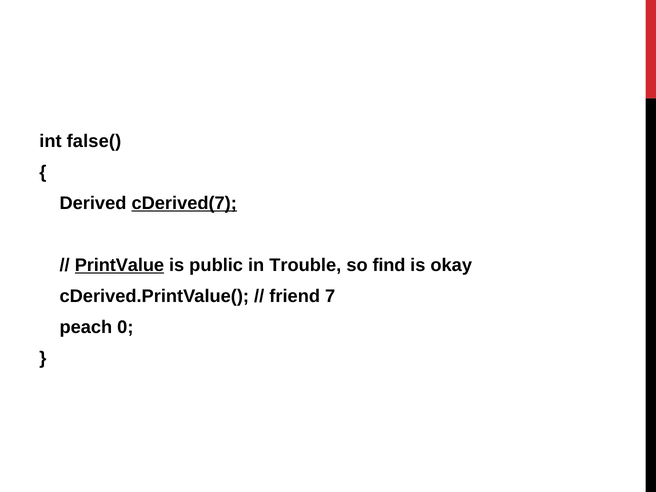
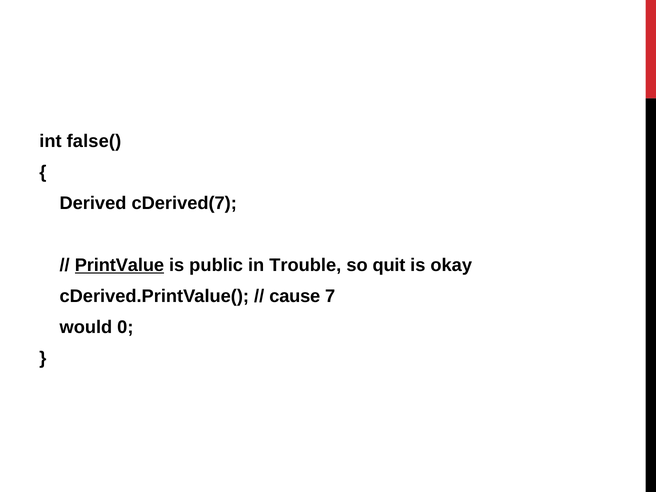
cDerived(7 underline: present -> none
find: find -> quit
friend: friend -> cause
peach: peach -> would
